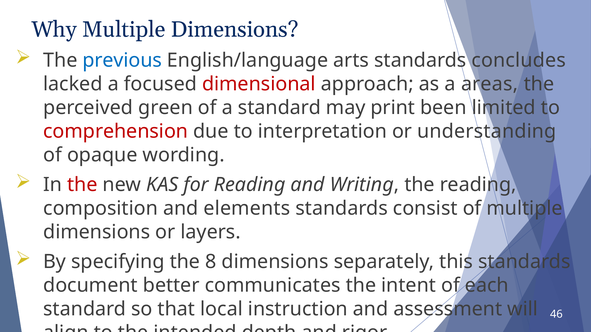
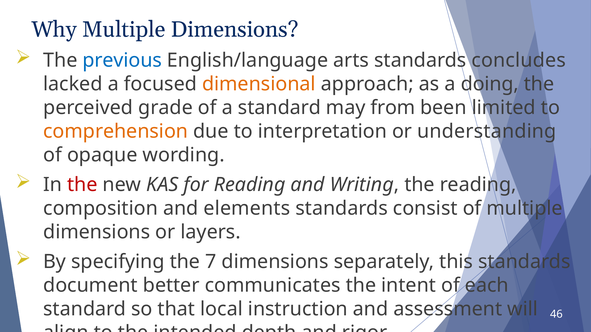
dimensional colour: red -> orange
areas: areas -> doing
green: green -> grade
print: print -> from
comprehension colour: red -> orange
8: 8 -> 7
